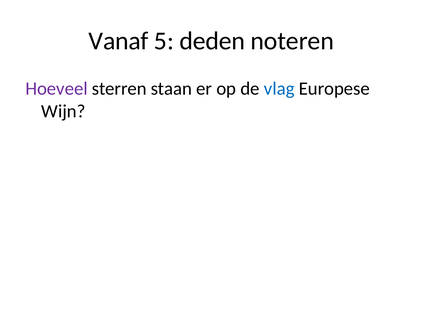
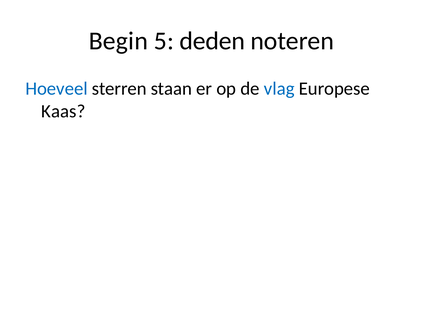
Vanaf: Vanaf -> Begin
Hoeveel colour: purple -> blue
Wijn: Wijn -> Kaas
